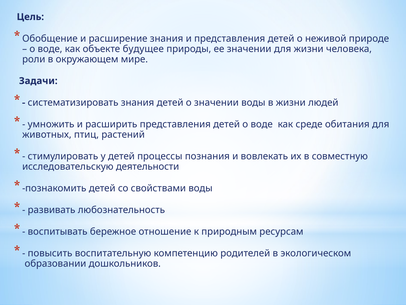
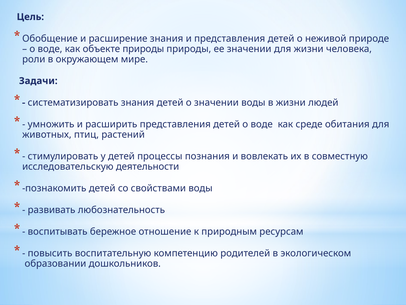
объекте будущее: будущее -> природы
